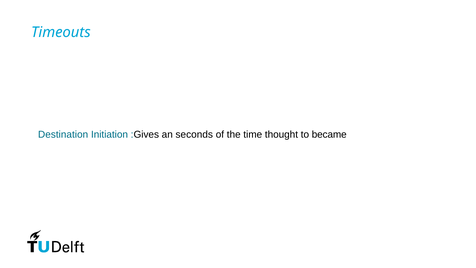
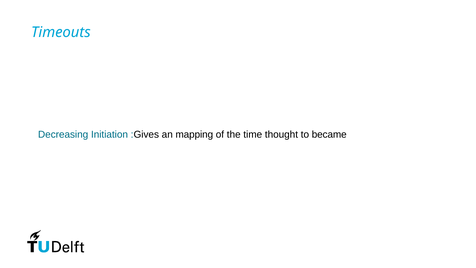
Destination: Destination -> Decreasing
seconds: seconds -> mapping
